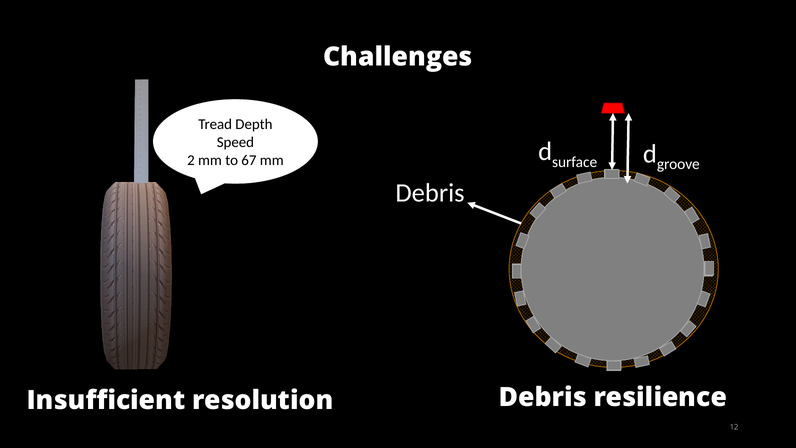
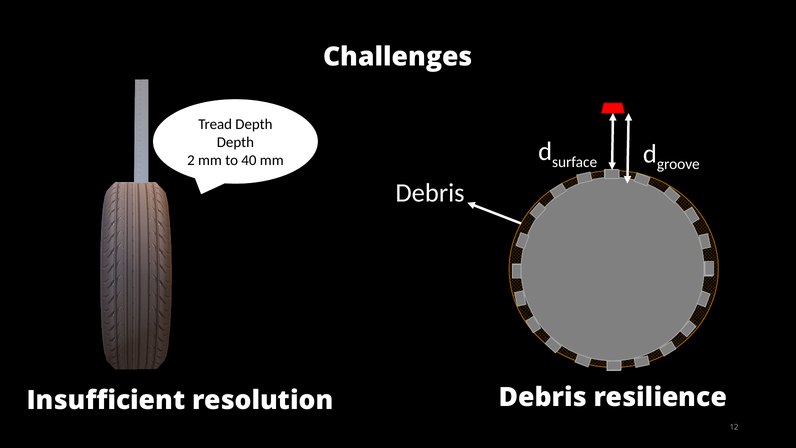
Speed at (235, 142): Speed -> Depth
67: 67 -> 40
